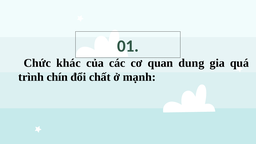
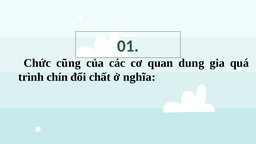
khác: khác -> cũng
mạnh: mạnh -> nghĩa
